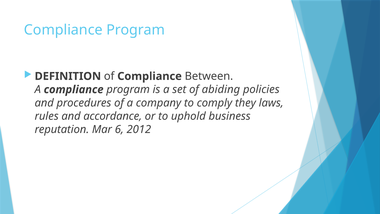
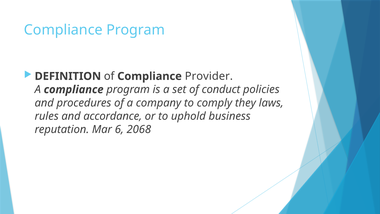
Between: Between -> Provider
abiding: abiding -> conduct
2012: 2012 -> 2068
